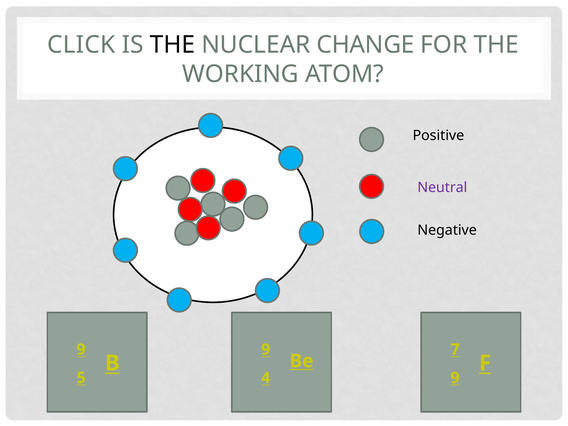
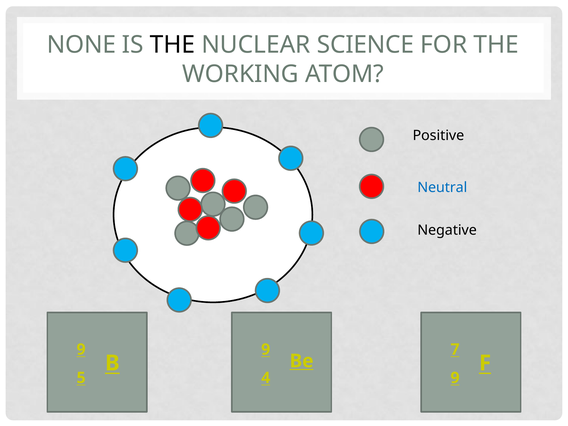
CLICK: CLICK -> NONE
CHANGE: CHANGE -> SCIENCE
Neutral colour: purple -> blue
